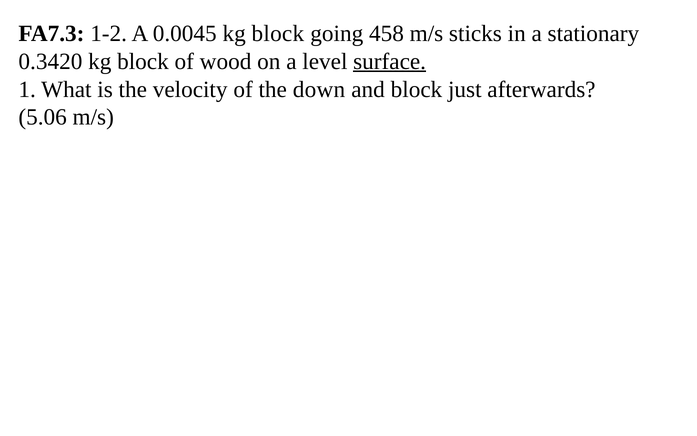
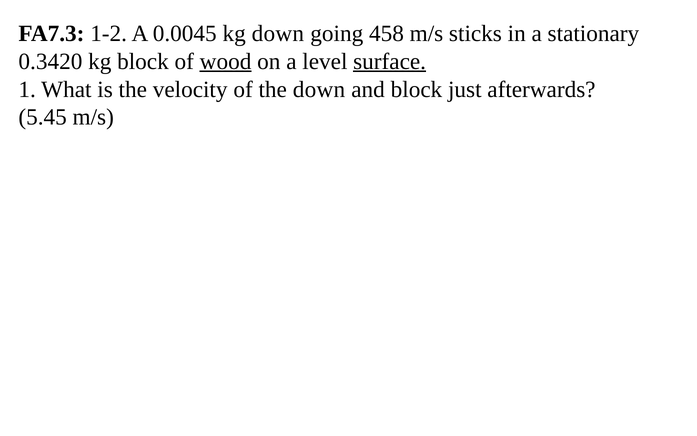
0.0045 kg block: block -> down
wood underline: none -> present
5.06: 5.06 -> 5.45
